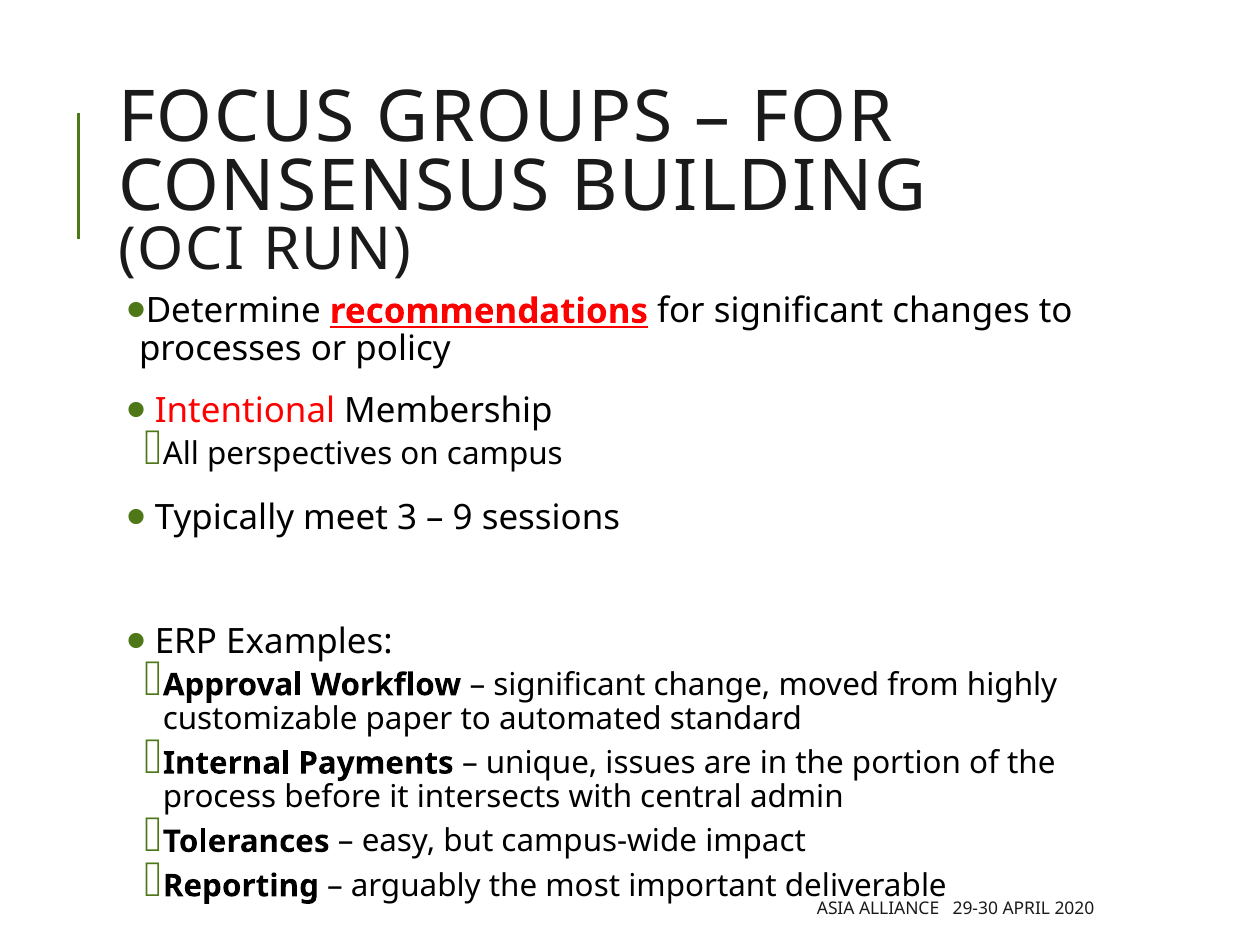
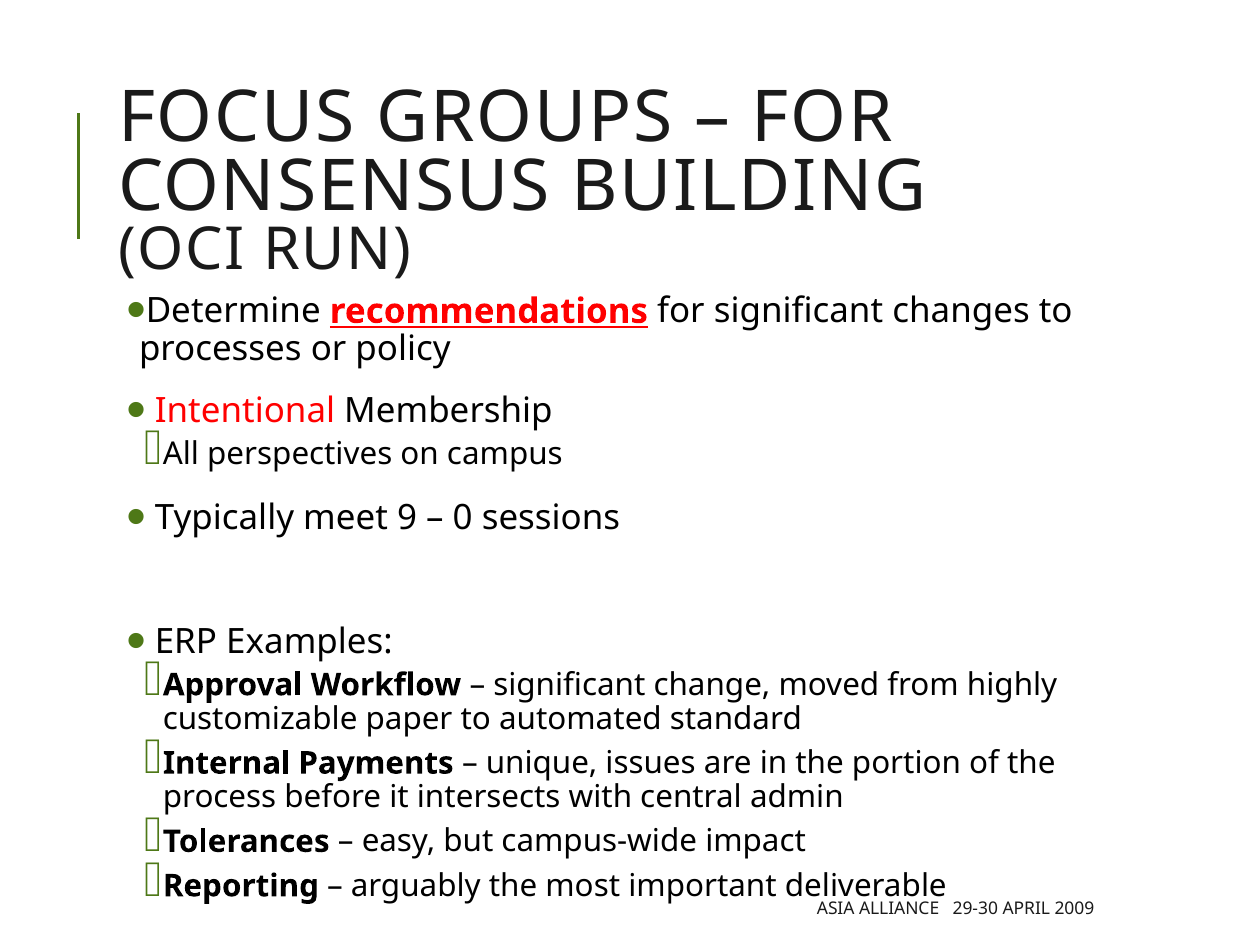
3: 3 -> 9
9: 9 -> 0
2020: 2020 -> 2009
